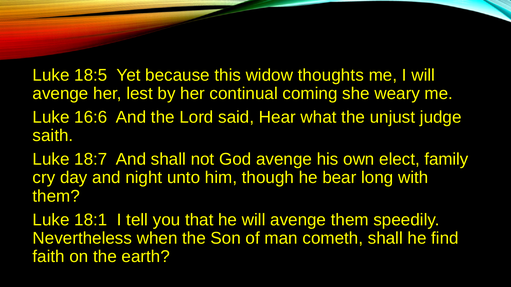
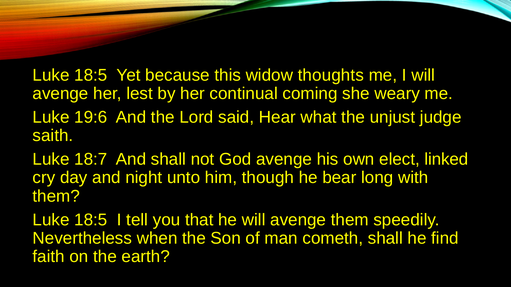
16:6: 16:6 -> 19:6
family: family -> linked
18:1 at (91, 220): 18:1 -> 18:5
